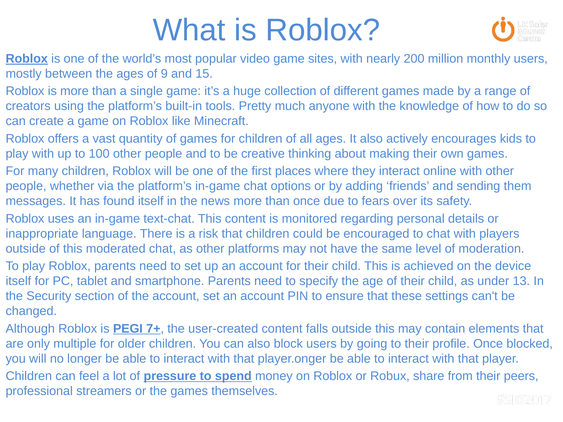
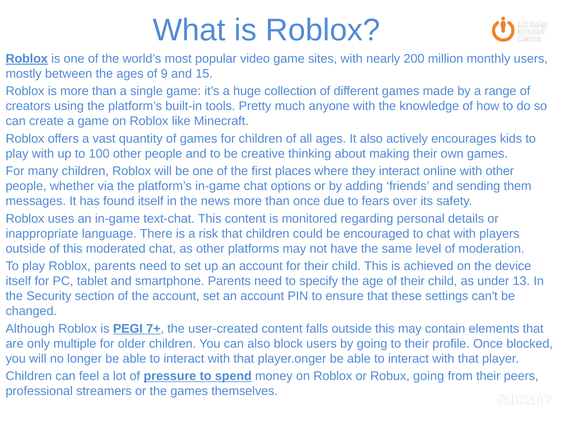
Robux share: share -> going
